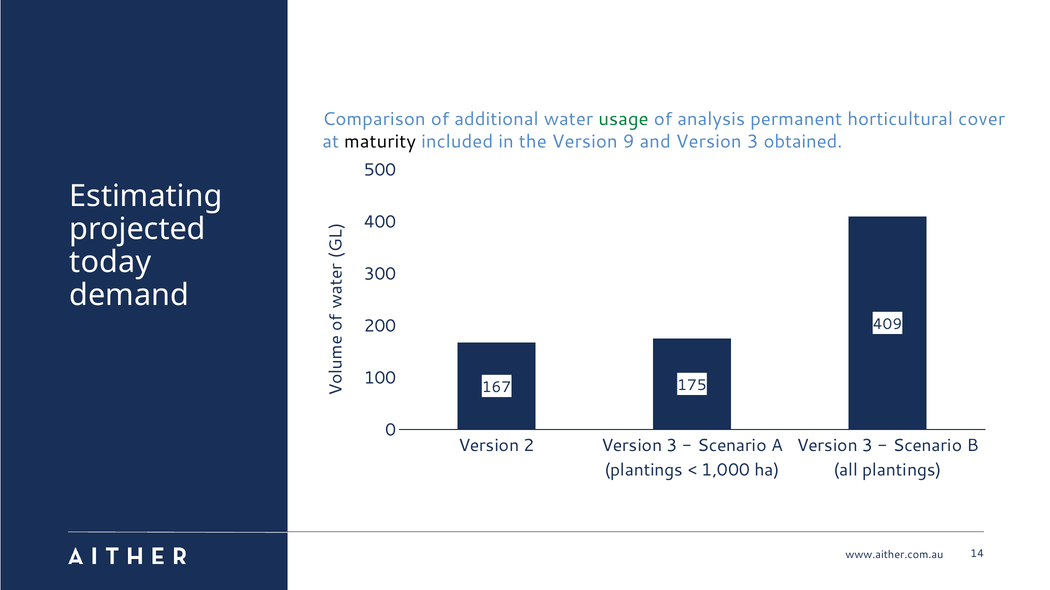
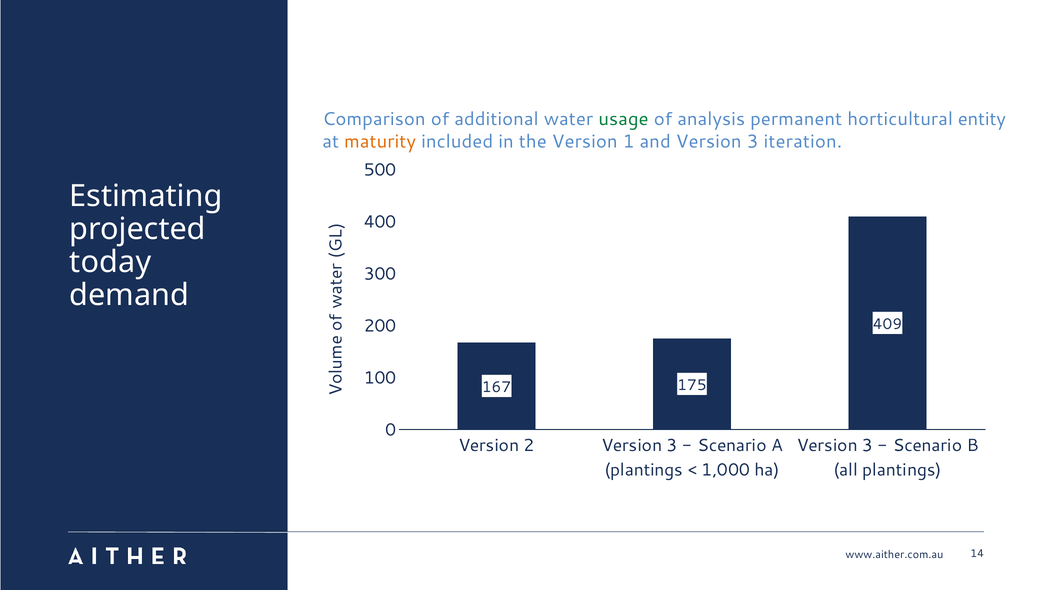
cover: cover -> entity
maturity colour: black -> orange
9: 9 -> 1
obtained: obtained -> iteration
